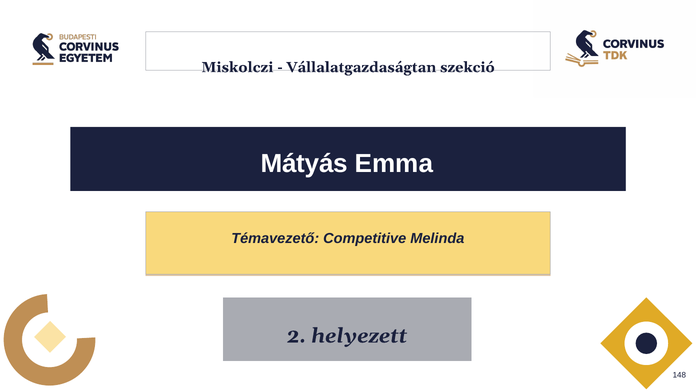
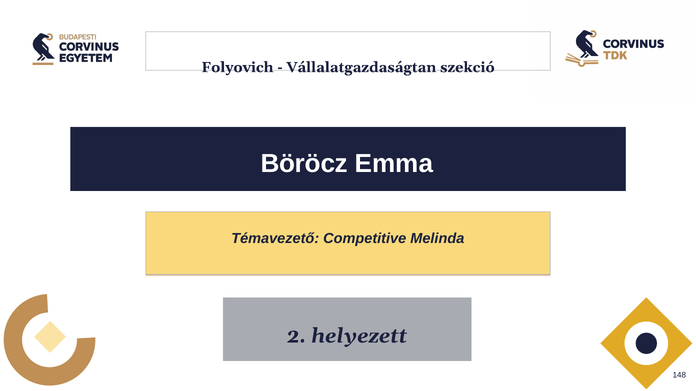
Miskolczi: Miskolczi -> Folyovich
Mátyás: Mátyás -> Böröcz
